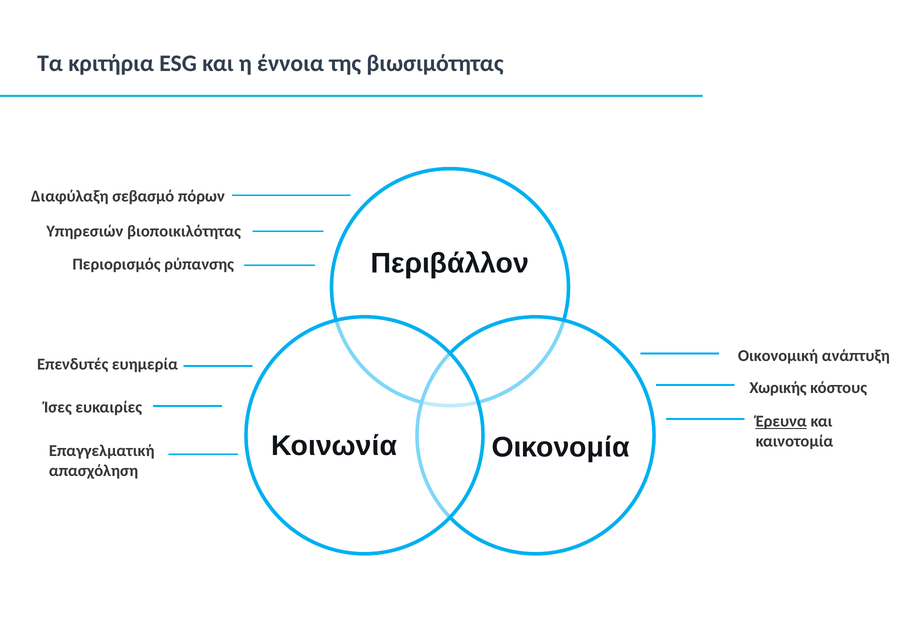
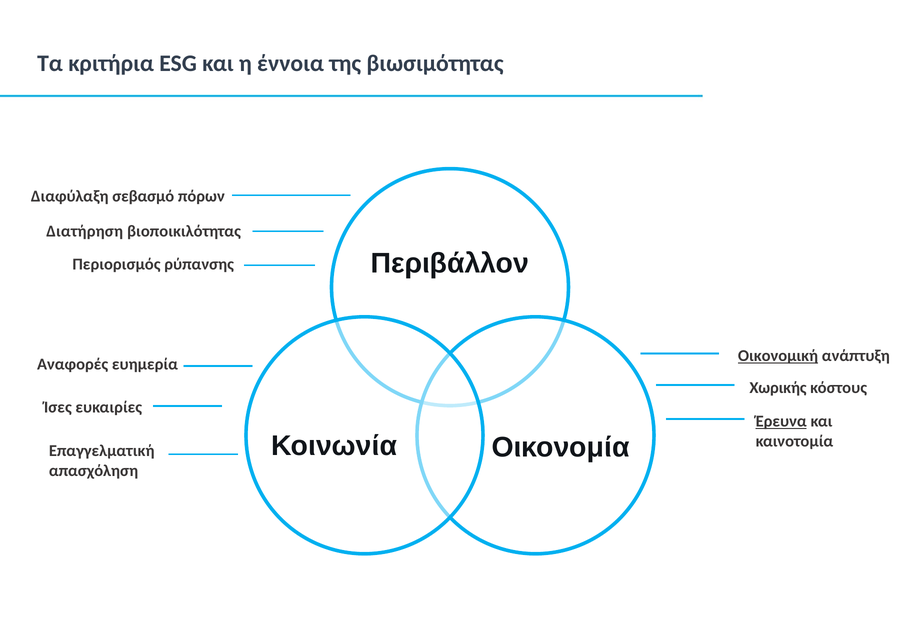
Υπηρεσιών: Υπηρεσιών -> Διατήρηση
Οικονομική underline: none -> present
Επενδυτές: Επενδυτές -> Αναφορές
